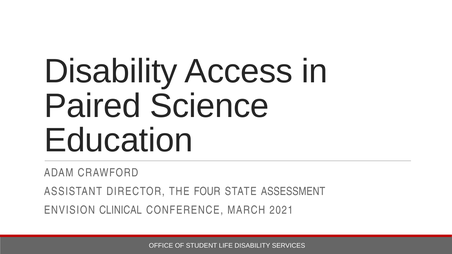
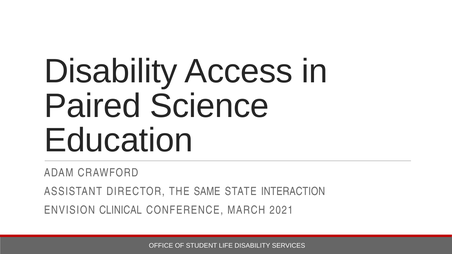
FOUR: FOUR -> SAME
ASSESSMENT: ASSESSMENT -> INTERACTION
